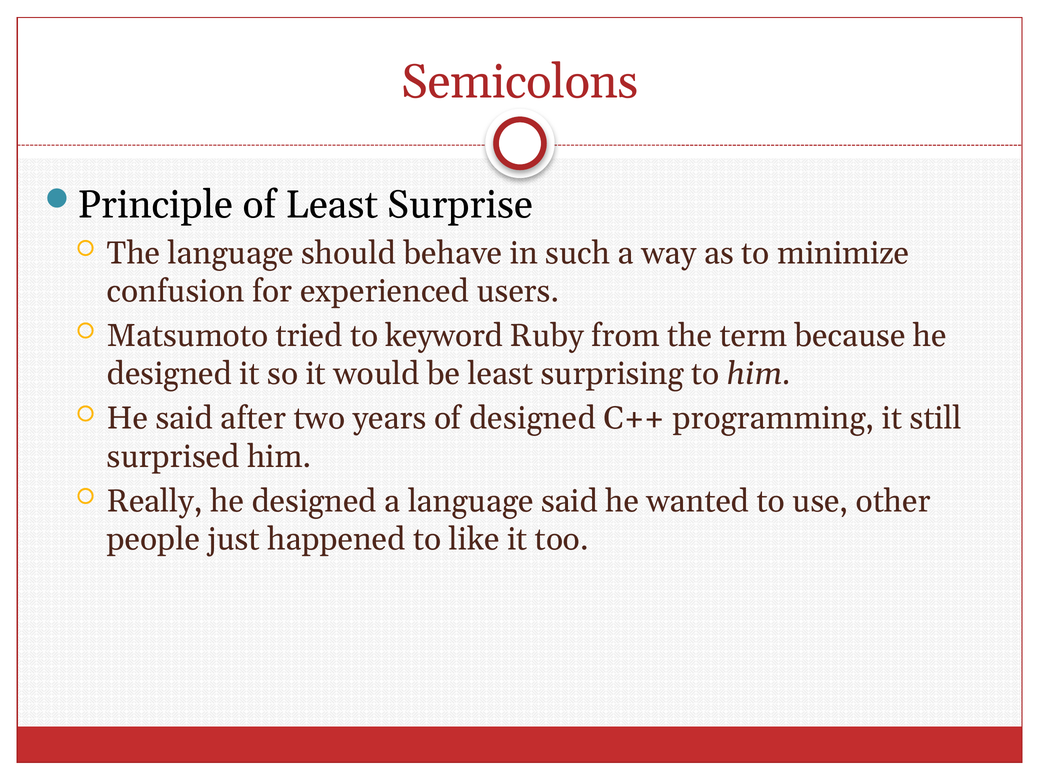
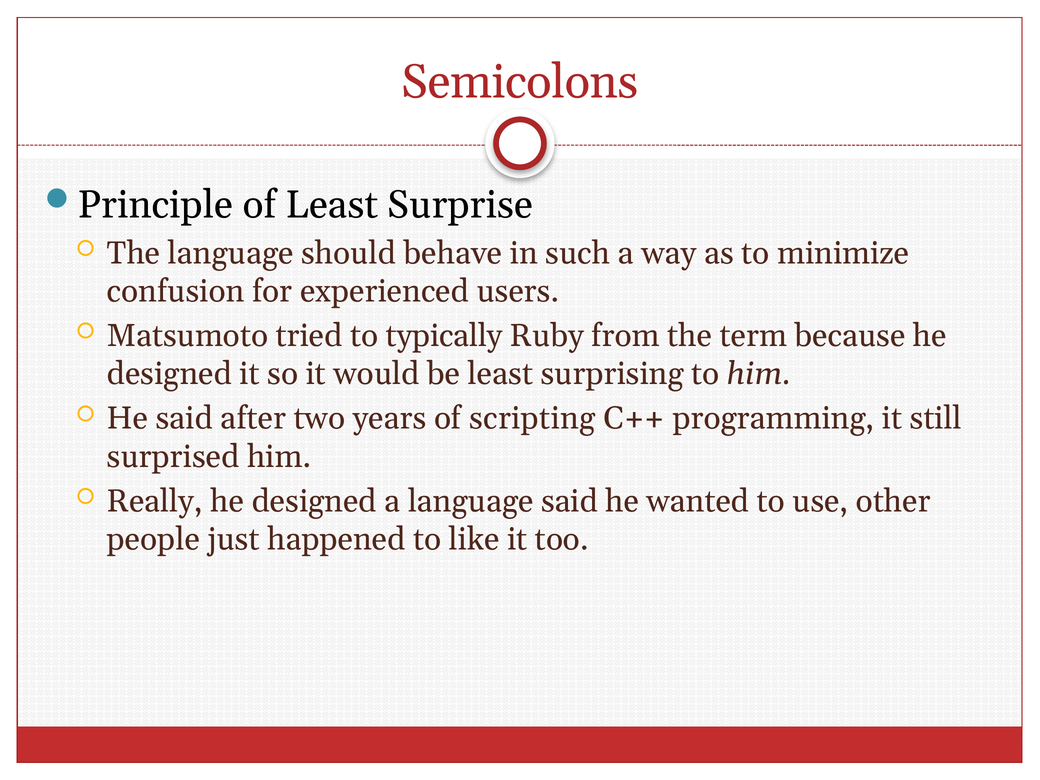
keyword: keyword -> typically
of designed: designed -> scripting
